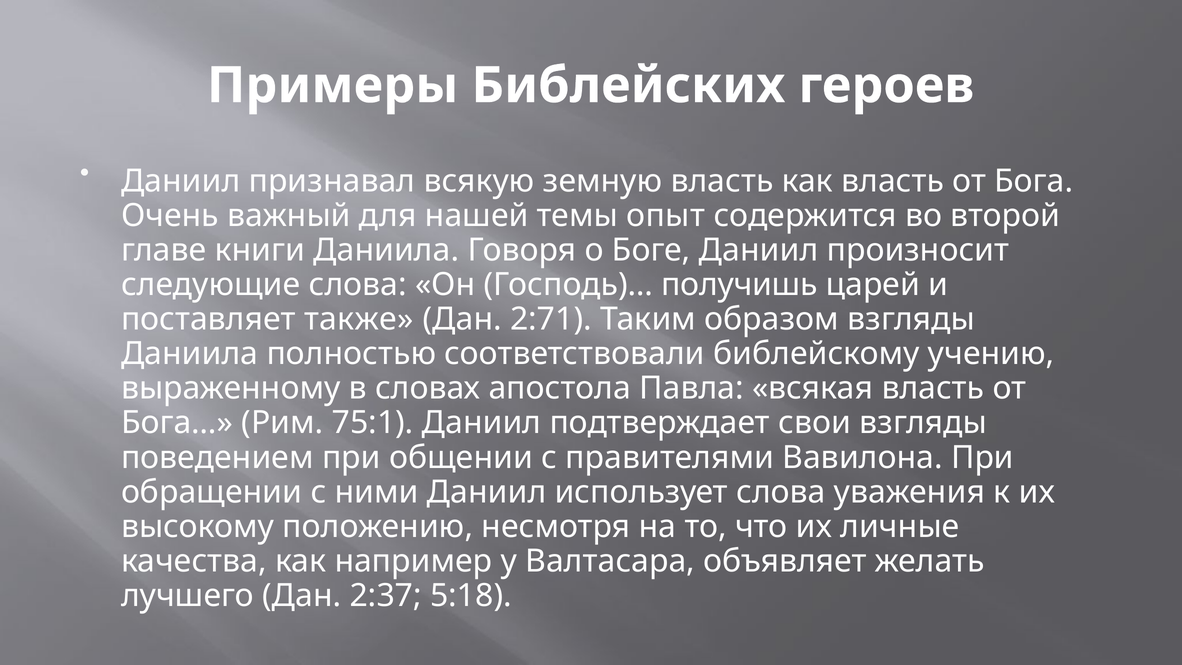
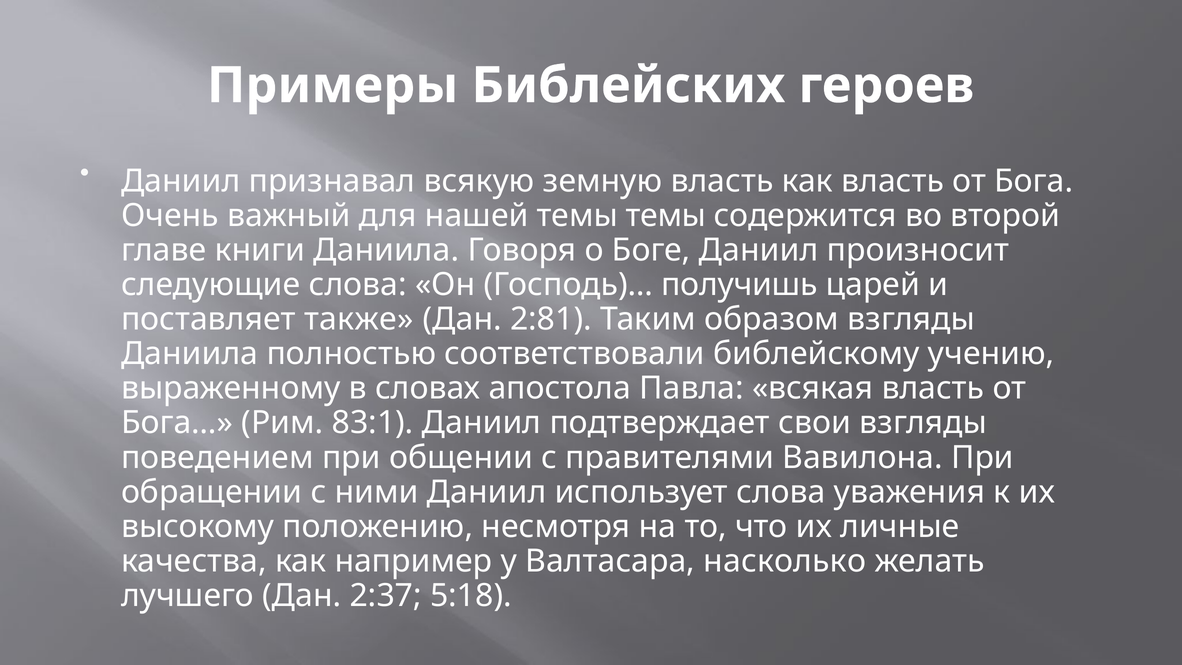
темы опыт: опыт -> темы
2:71: 2:71 -> 2:81
75:1: 75:1 -> 83:1
объявляет: объявляет -> насколько
